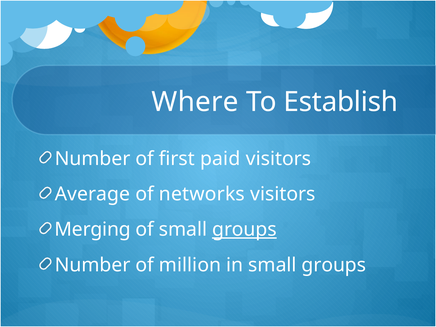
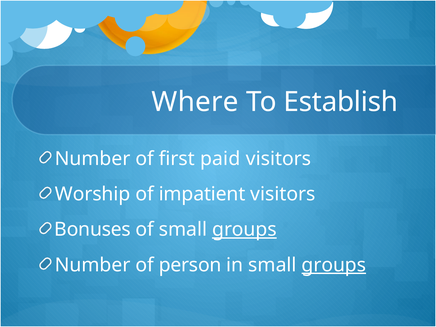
Average: Average -> Worship
networks: networks -> impatient
Merging: Merging -> Bonuses
million: million -> person
groups at (334, 265) underline: none -> present
